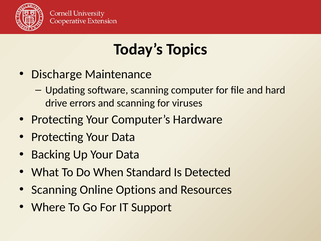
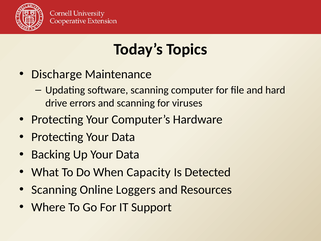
Standard: Standard -> Capacity
Options: Options -> Loggers
